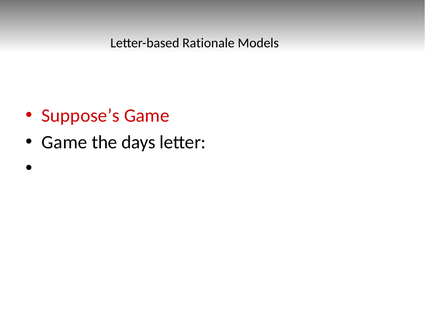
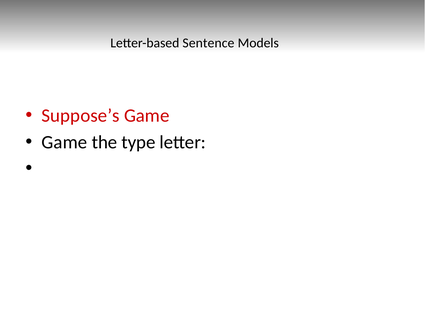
Rationale: Rationale -> Sentence
days: days -> type
